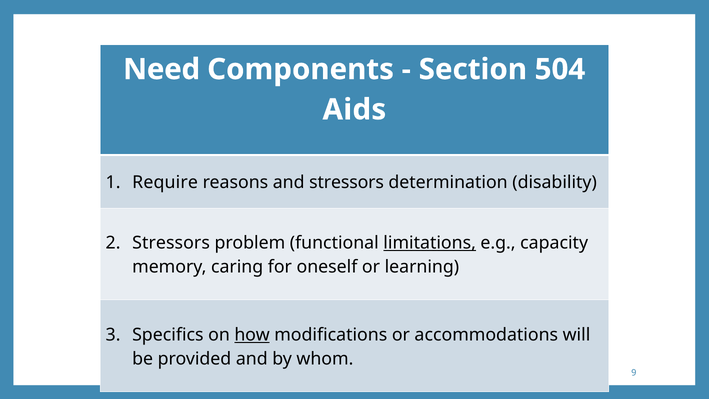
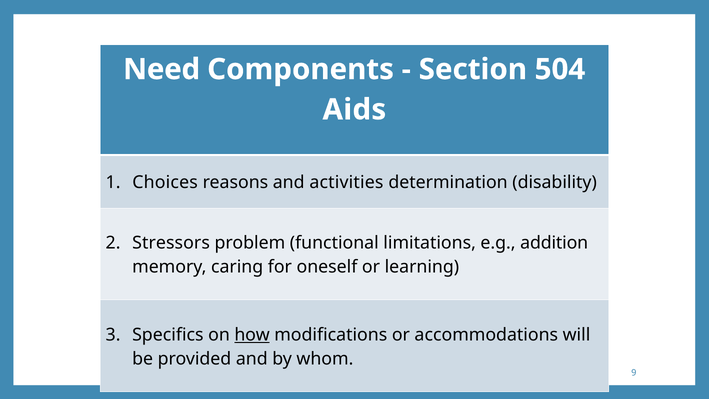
Require: Require -> Choices
and stressors: stressors -> activities
limitations underline: present -> none
capacity: capacity -> addition
